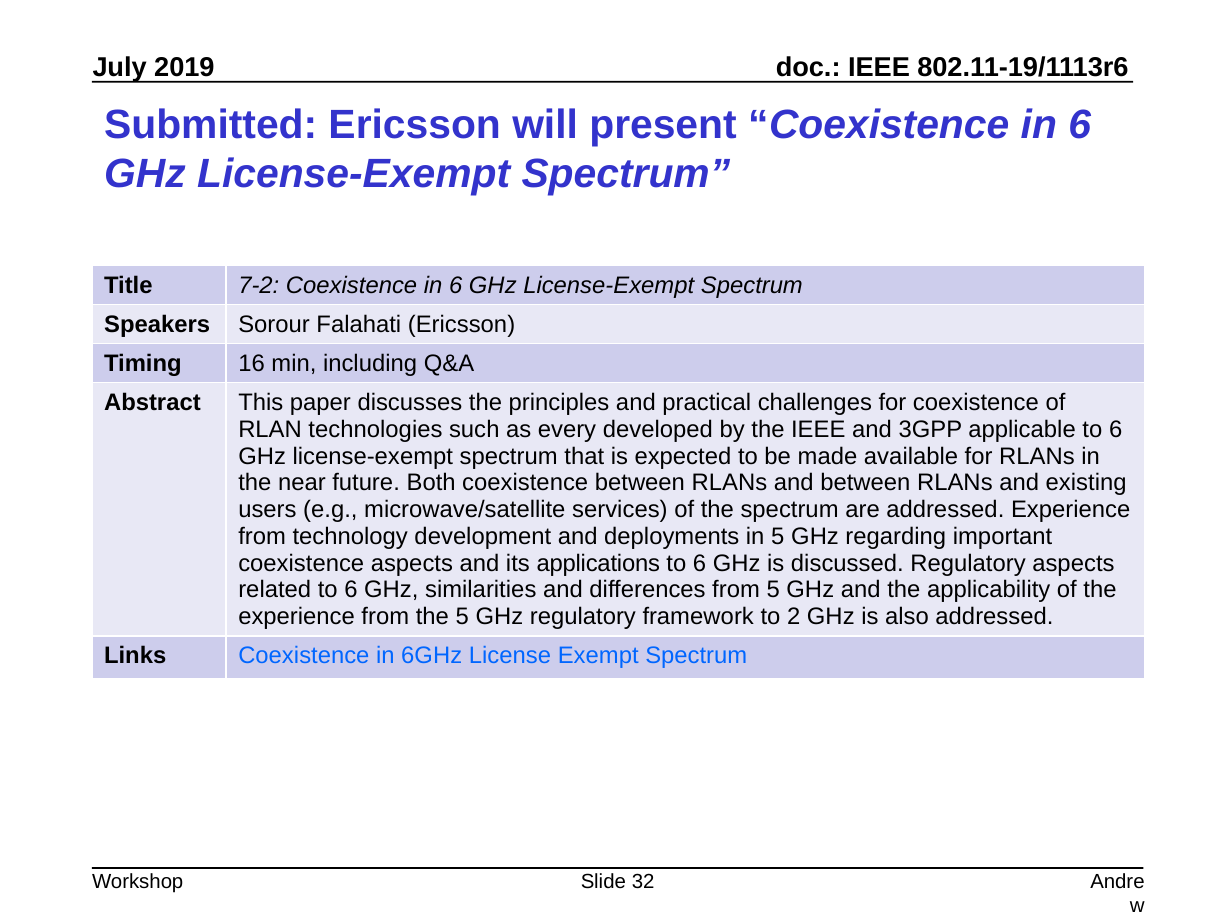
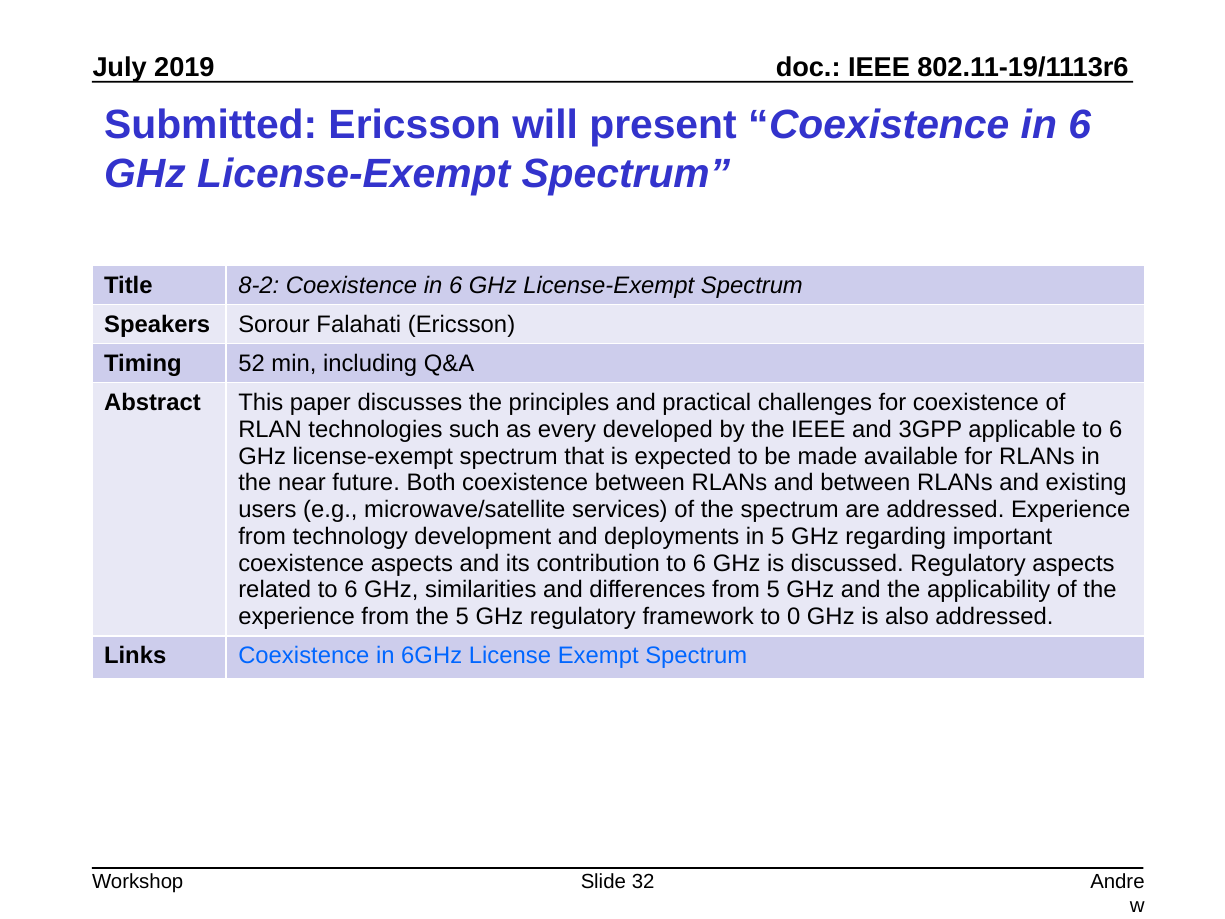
7-2: 7-2 -> 8-2
16: 16 -> 52
applications: applications -> contribution
2: 2 -> 0
